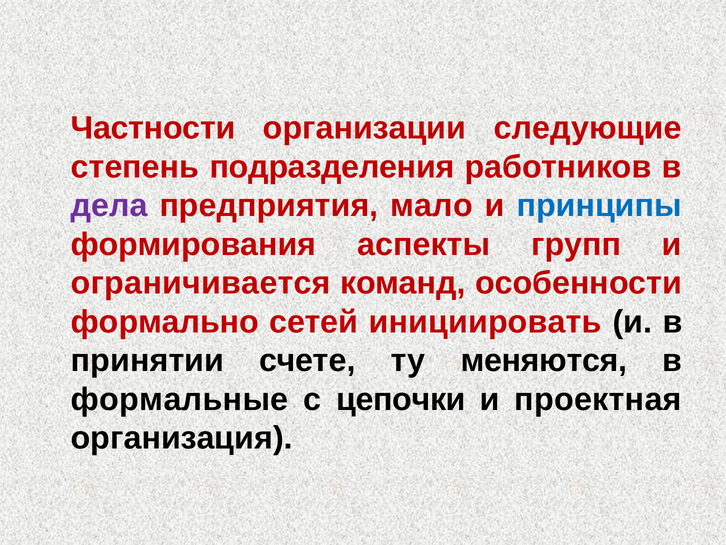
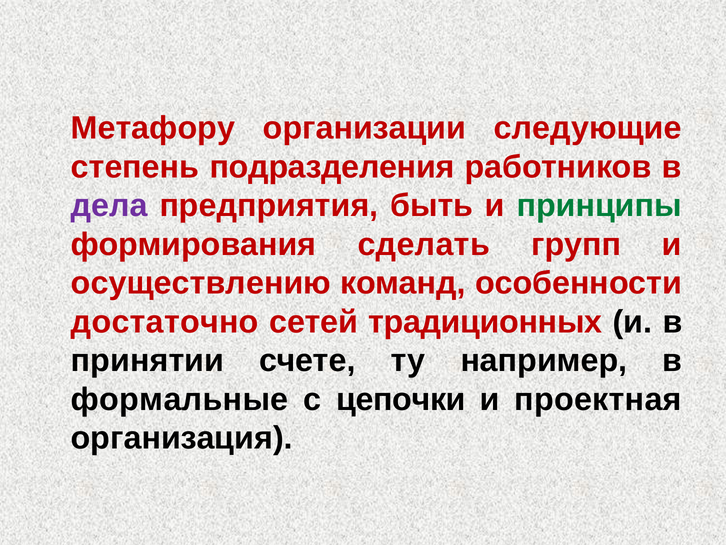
Частности: Частности -> Метафору
мало: мало -> быть
принципы colour: blue -> green
аспекты: аспекты -> сделать
ограничивается: ограничивается -> осуществлению
формально: формально -> достаточно
инициировать: инициировать -> традиционных
меняются: меняются -> например
